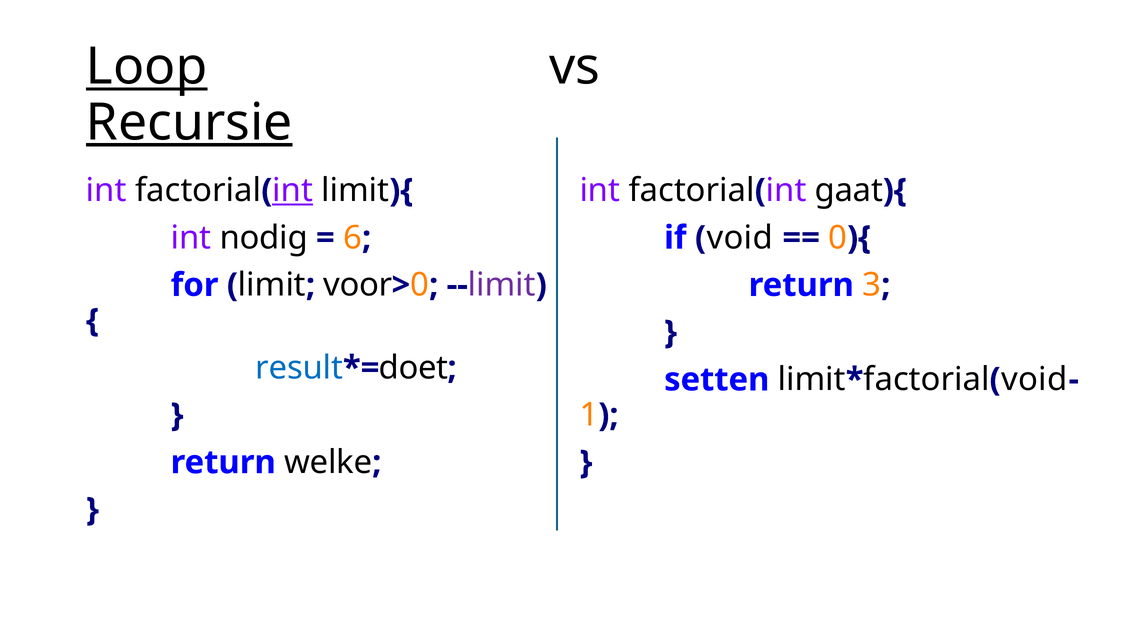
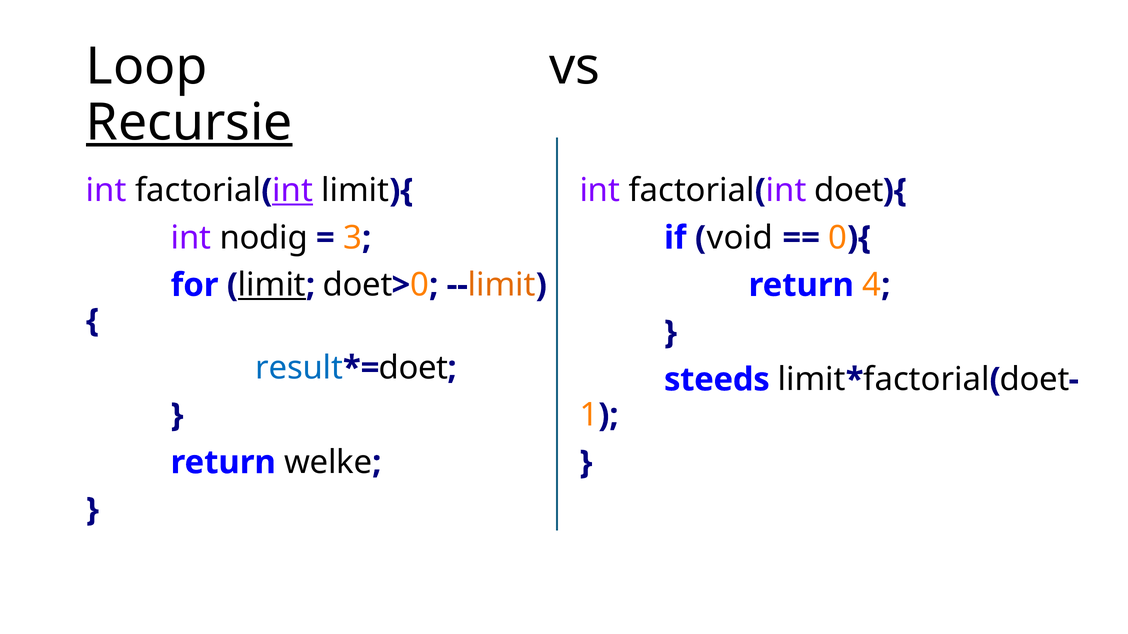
Loop underline: present -> none
int gaat: gaat -> doet
6: 6 -> 3
limit at (272, 285) underline: none -> present
voor at (358, 285): voor -> doet
limit at (502, 285) colour: purple -> orange
3: 3 -> 4
setten: setten -> steeds
void at (1034, 380): void -> doet
